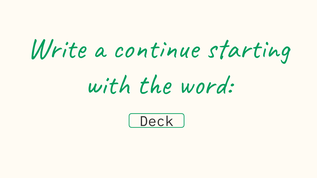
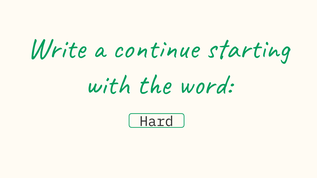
Deck: Deck -> Hard
